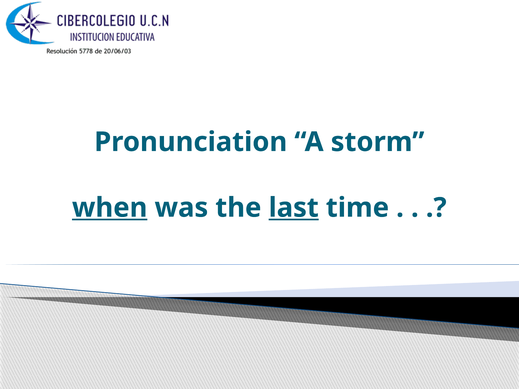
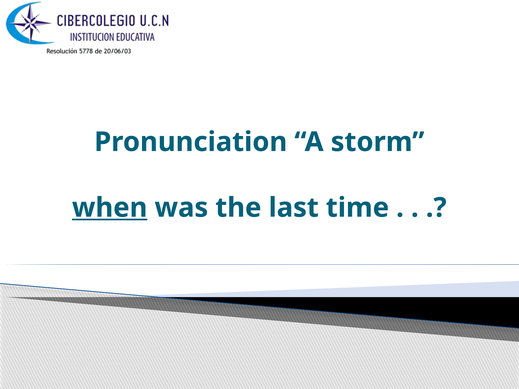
last underline: present -> none
